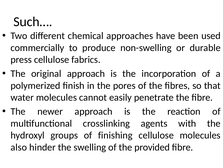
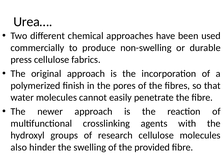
Such…: Such… -> Urea…
finishing: finishing -> research
